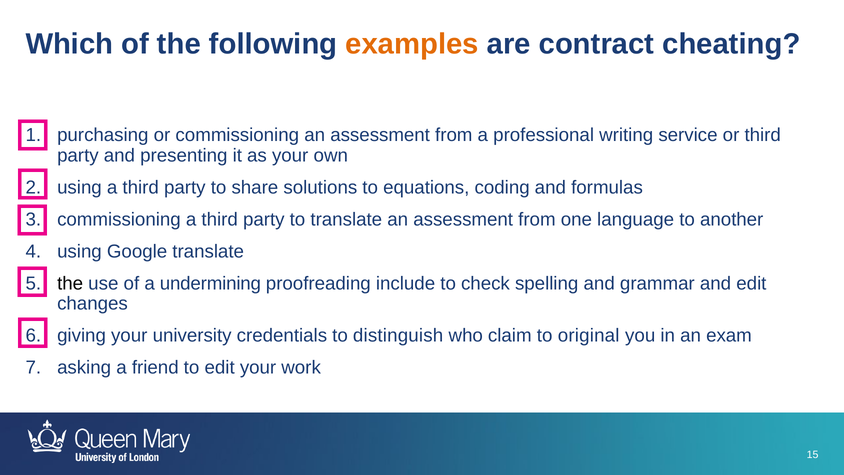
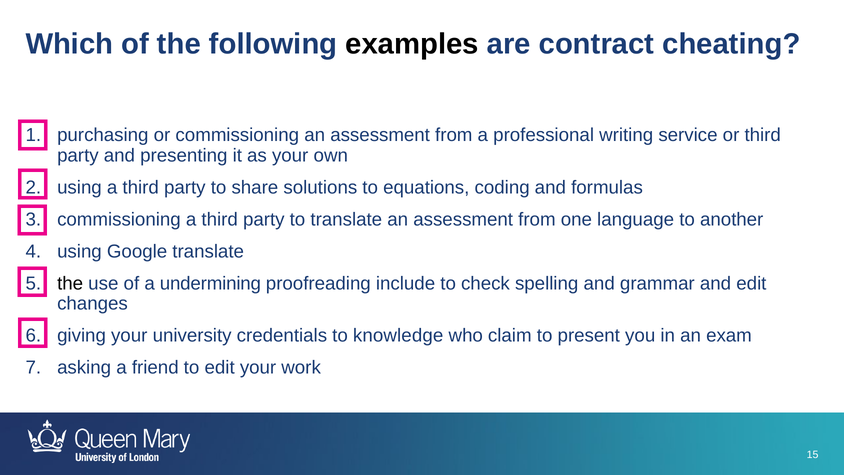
examples colour: orange -> black
distinguish: distinguish -> knowledge
original: original -> present
